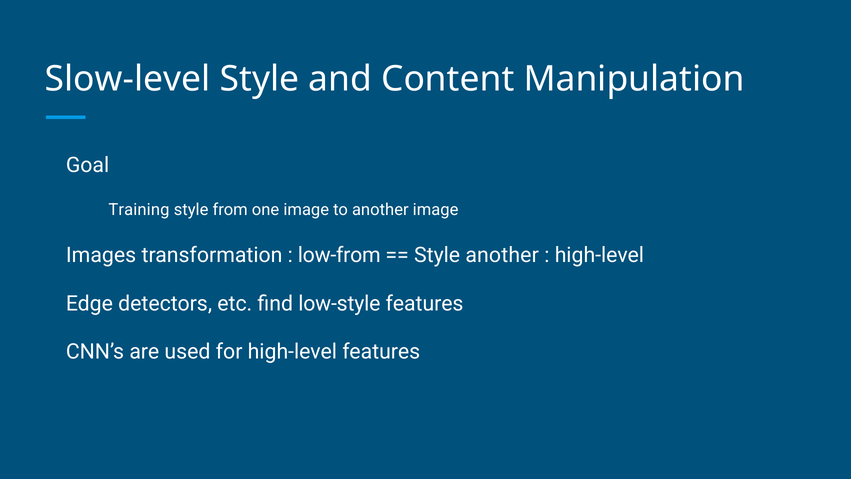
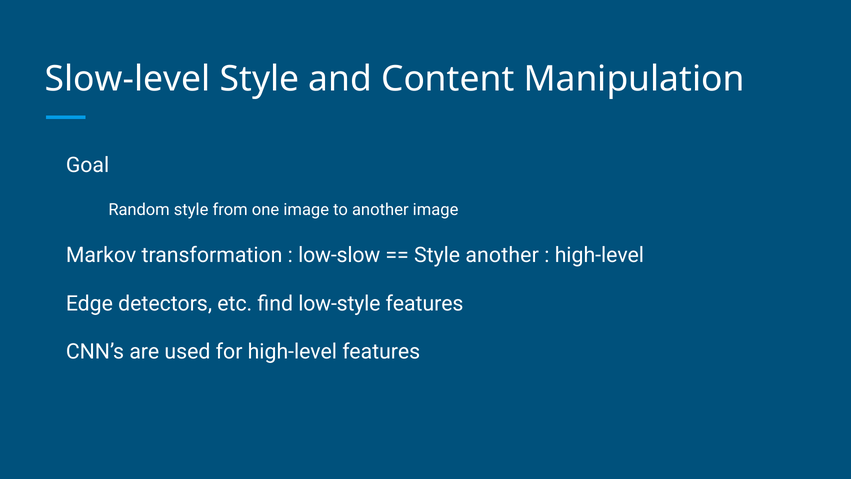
Training: Training -> Random
Images: Images -> Markov
low-from: low-from -> low-slow
